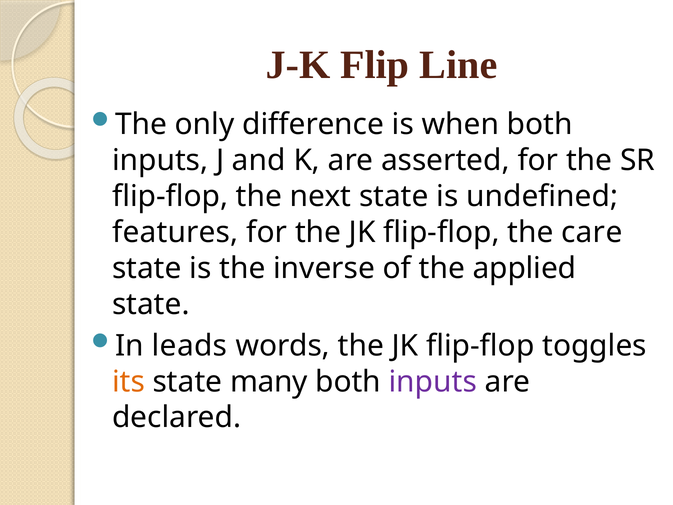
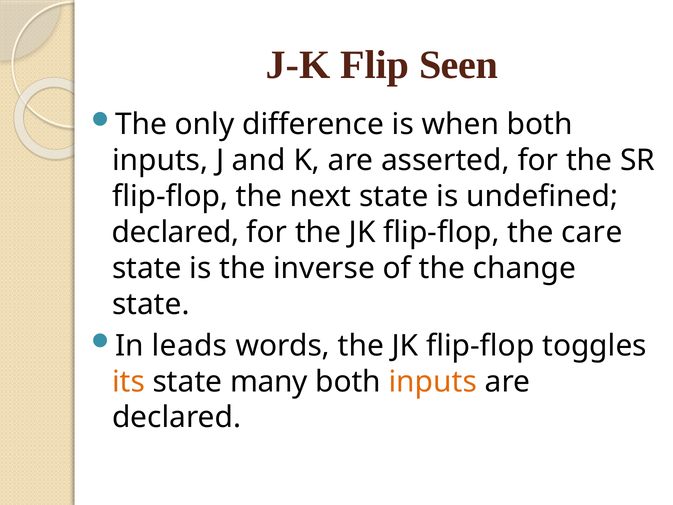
Line: Line -> Seen
features at (175, 232): features -> declared
applied: applied -> change
inputs at (433, 381) colour: purple -> orange
